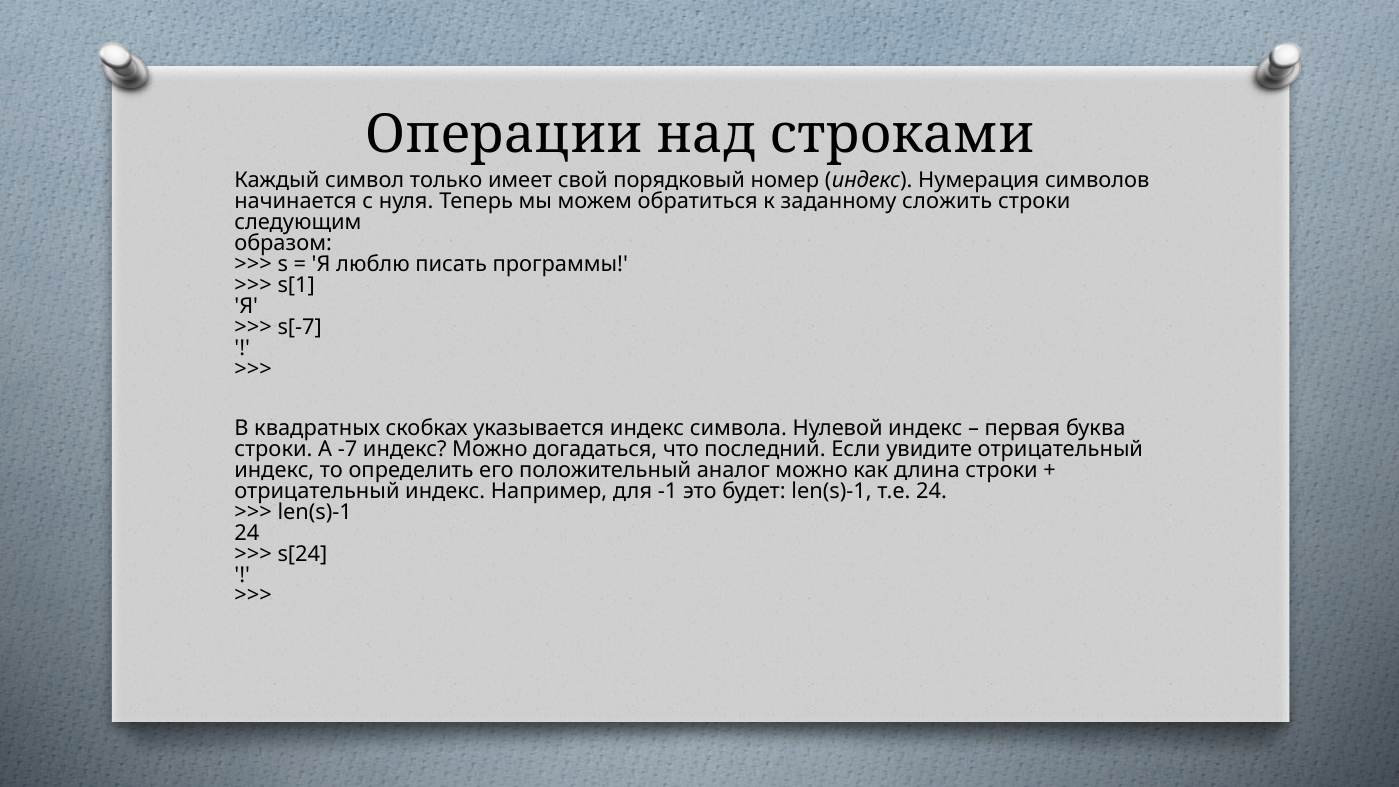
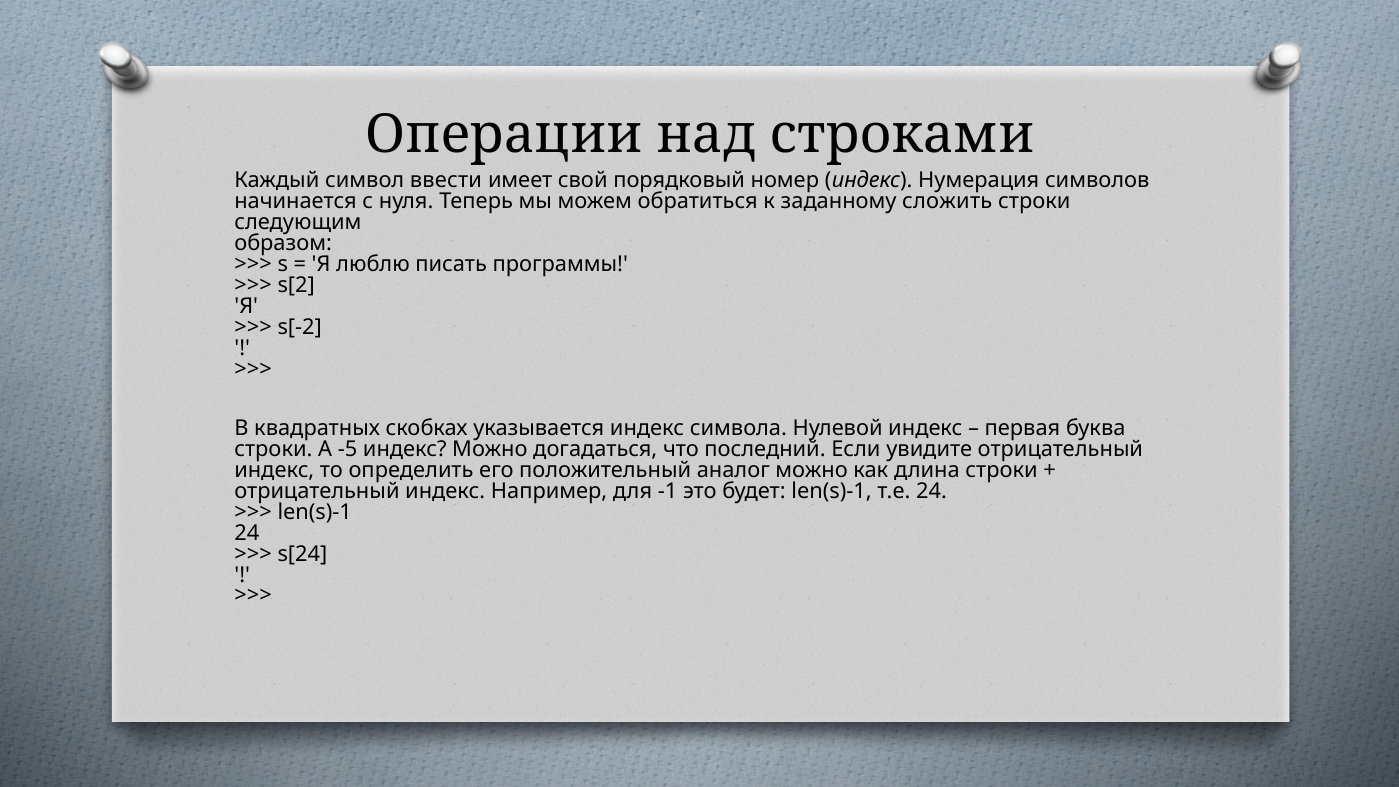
только: только -> ввести
s[1: s[1 -> s[2
s[-7: s[-7 -> s[-2
-7: -7 -> -5
